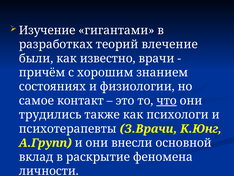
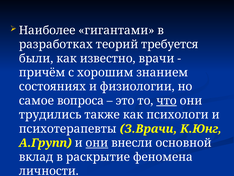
Изучение: Изучение -> Наиболее
влечение: влечение -> требуется
контакт: контакт -> вопроса
они at (97, 143) underline: none -> present
